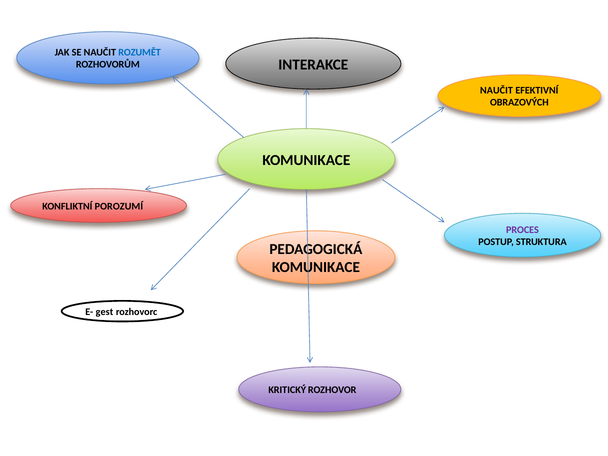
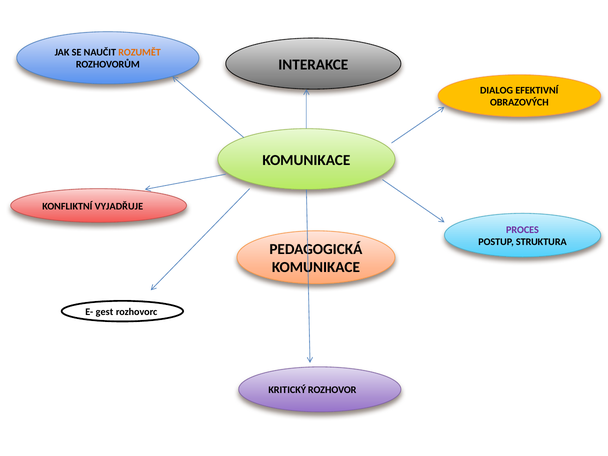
ROZUMĚT colour: blue -> orange
NAUČIT at (497, 90): NAUČIT -> DIALOG
POROZUMÍ: POROZUMÍ -> VYJADŘUJE
